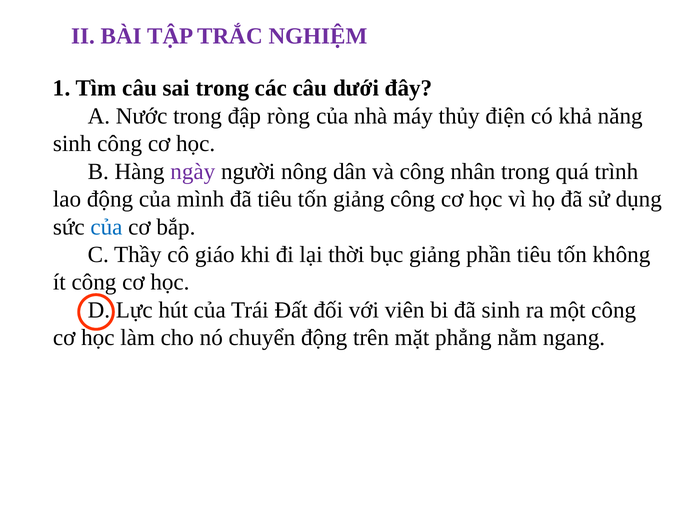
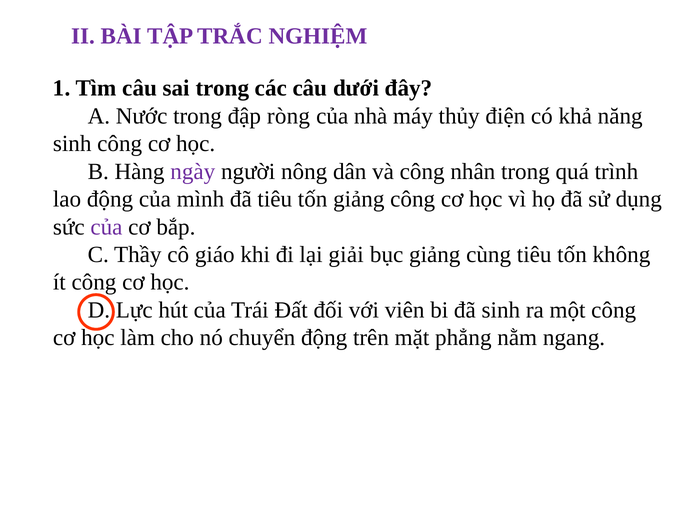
của at (106, 227) colour: blue -> purple
thời: thời -> giải
phần: phần -> cùng
